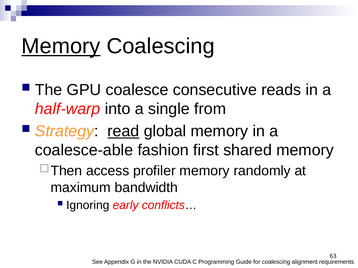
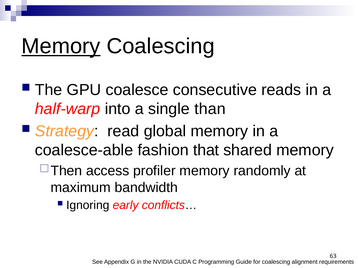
from: from -> than
read underline: present -> none
first: first -> that
